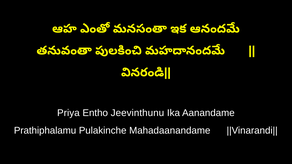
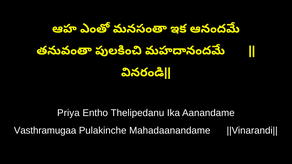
Jeevinthunu: Jeevinthunu -> Thelipedanu
Prathiphalamu: Prathiphalamu -> Vasthramugaa
